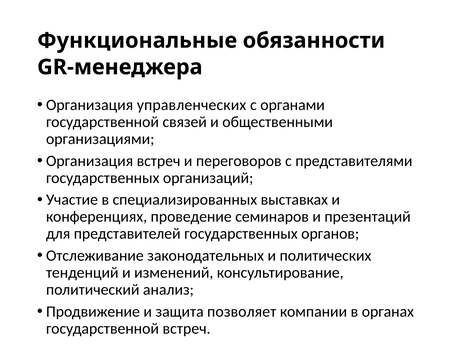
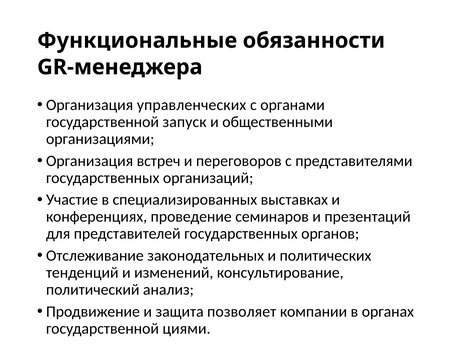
связей: связей -> запуск
государственной встреч: встреч -> циями
